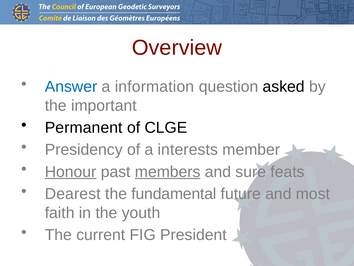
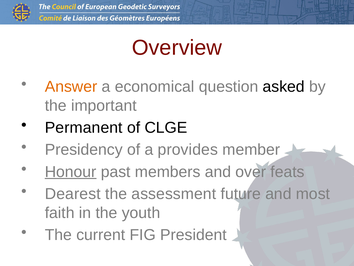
Answer colour: blue -> orange
information: information -> economical
interests: interests -> provides
members underline: present -> none
sure: sure -> over
fundamental: fundamental -> assessment
